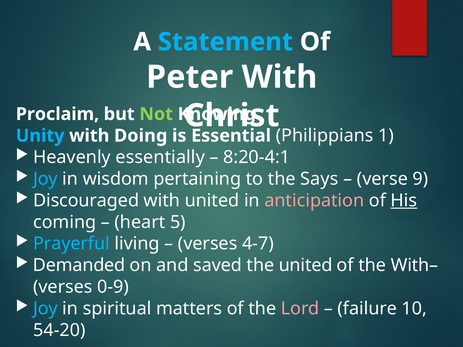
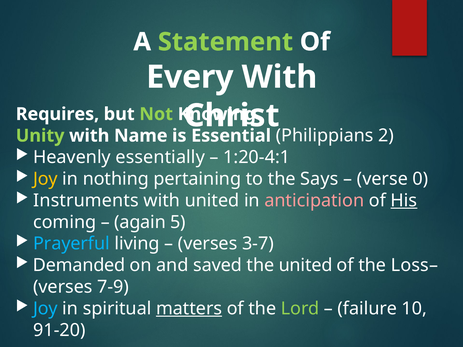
Statement colour: light blue -> light green
Peter: Peter -> Every
Proclaim: Proclaim -> Requires
Unity colour: light blue -> light green
Doing: Doing -> Name
1: 1 -> 2
8:20-4:1: 8:20-4:1 -> 1:20-4:1
Joy at (45, 179) colour: light blue -> yellow
wisdom: wisdom -> nothing
9: 9 -> 0
Discouraged: Discouraged -> Instruments
heart: heart -> again
4-7: 4-7 -> 3-7
With–: With– -> Loss–
0-9: 0-9 -> 7-9
matters underline: none -> present
Lord colour: pink -> light green
54-20: 54-20 -> 91-20
